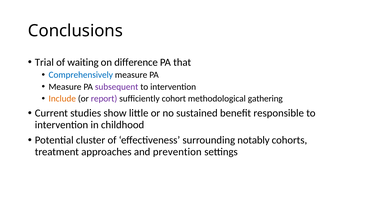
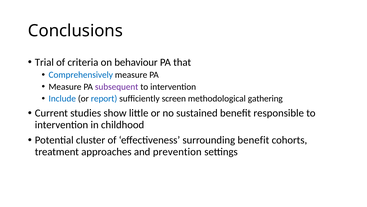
waiting: waiting -> criteria
difference: difference -> behaviour
Include colour: orange -> blue
report colour: purple -> blue
cohort: cohort -> screen
surrounding notably: notably -> benefit
